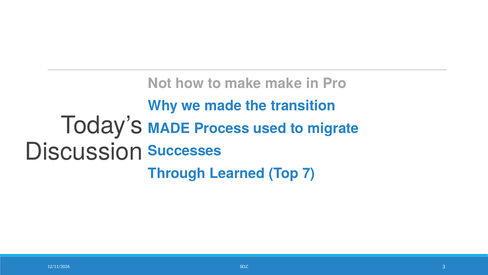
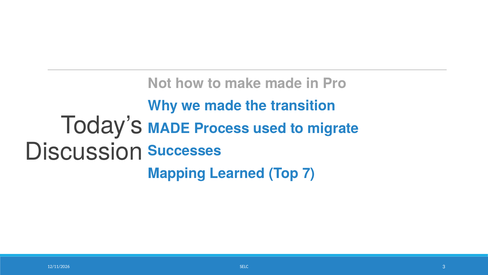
make make: make -> made
Through: Through -> Mapping
